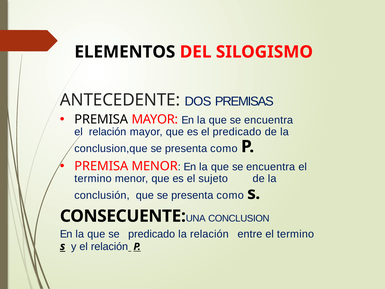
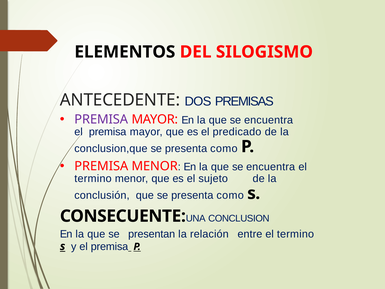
PREMISA at (101, 119) colour: black -> purple
relación at (108, 132): relación -> premisa
se predicado: predicado -> presentan
y el relación: relación -> premisa
